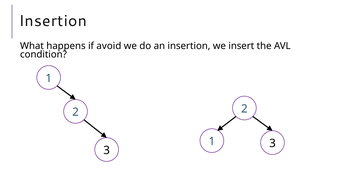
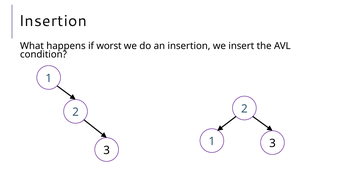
avoid: avoid -> worst
